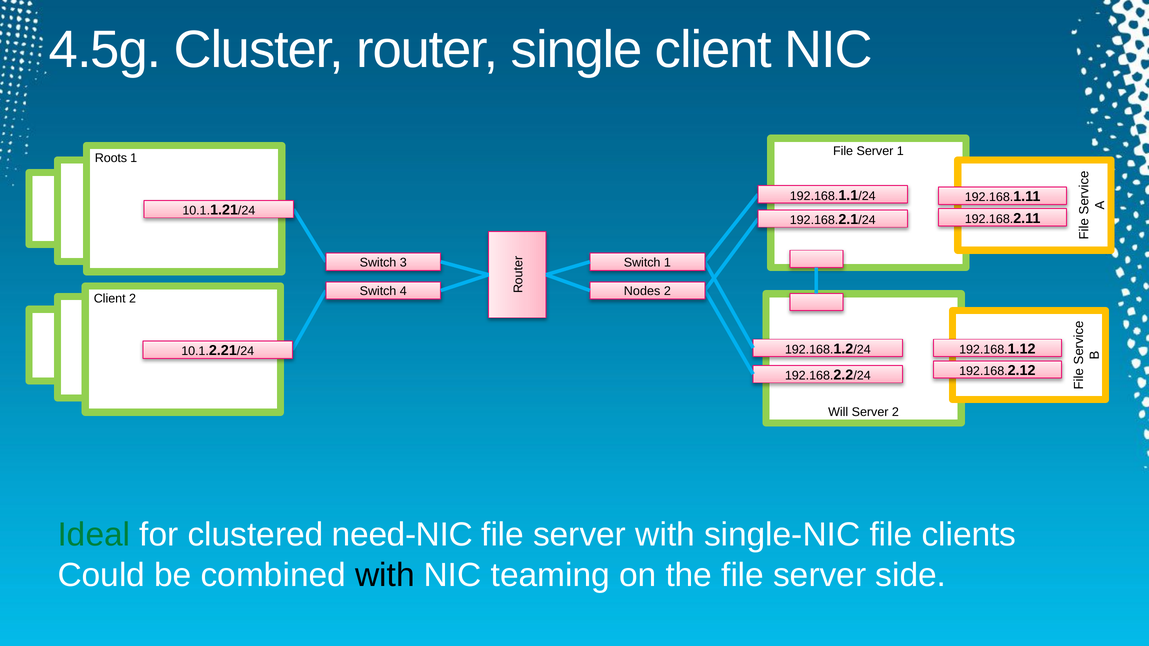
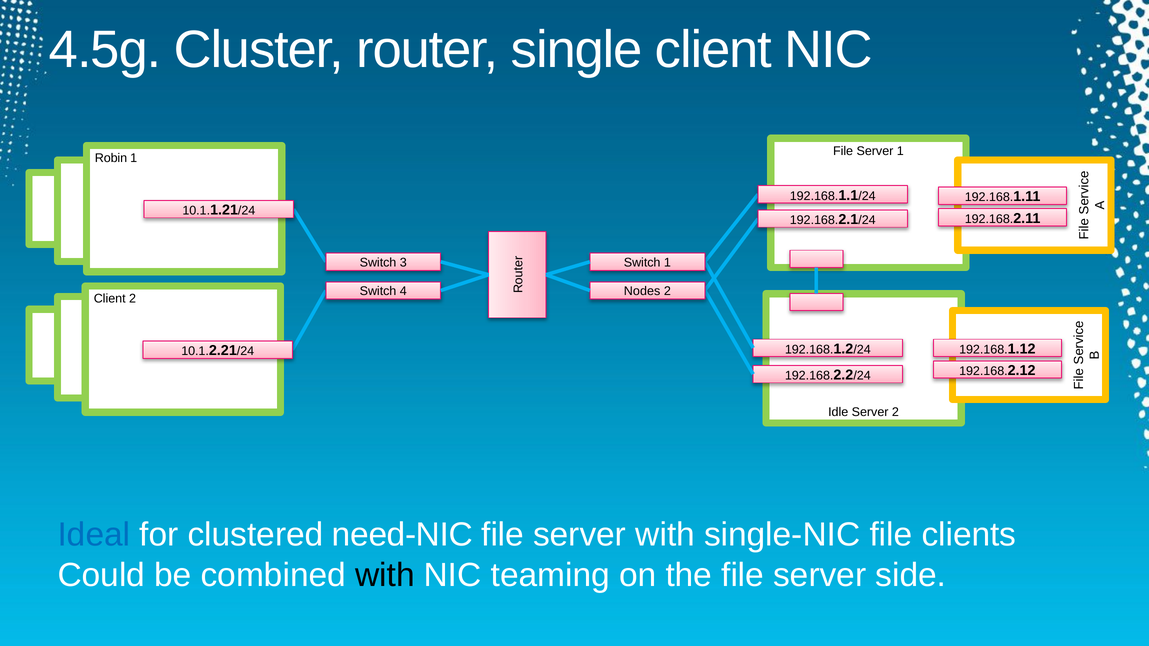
Roots: Roots -> Robin
Will: Will -> Idle
Ideal colour: green -> blue
